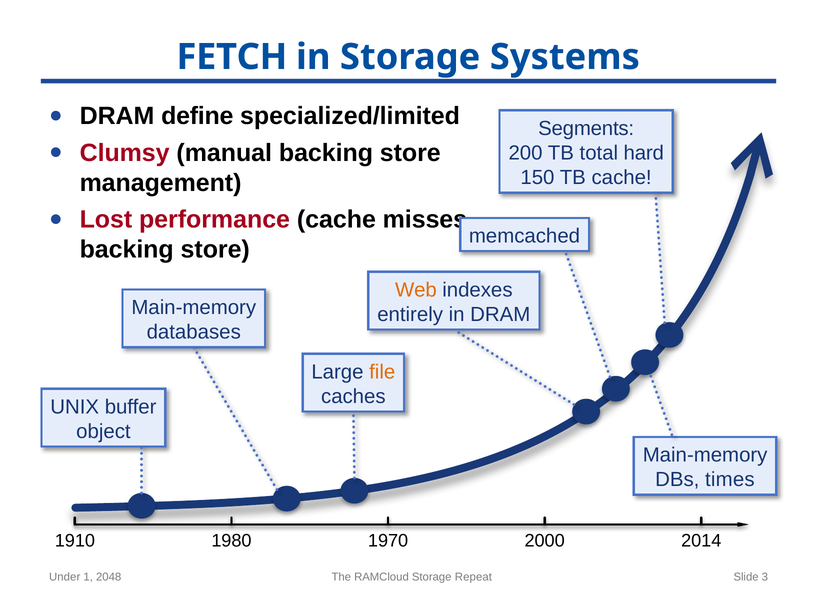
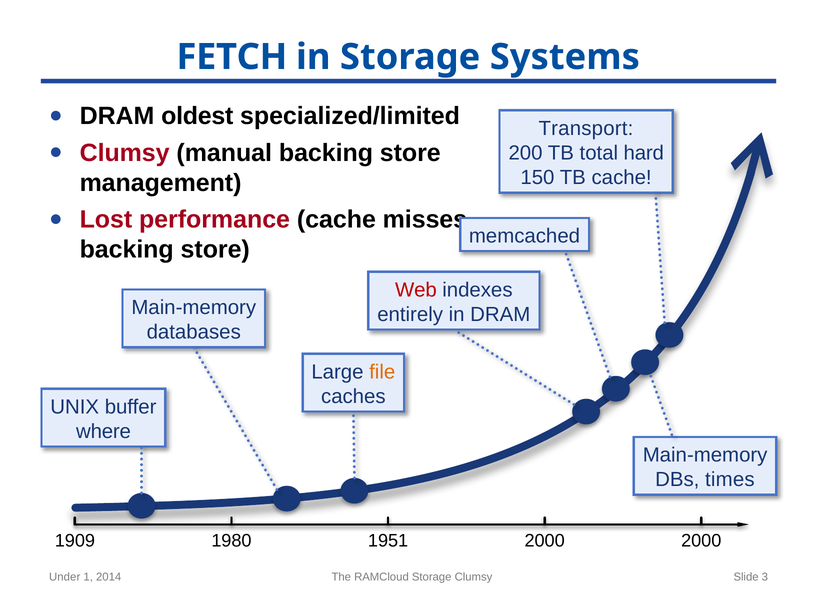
define: define -> oldest
Segments: Segments -> Transport
Web colour: orange -> red
object: object -> where
1910: 1910 -> 1909
1970: 1970 -> 1951
2000 2014: 2014 -> 2000
2048: 2048 -> 2014
Storage Repeat: Repeat -> Clumsy
